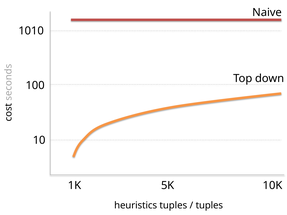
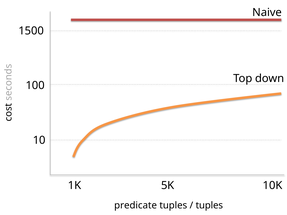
1010: 1010 -> 1500
heuristics: heuristics -> predicate
